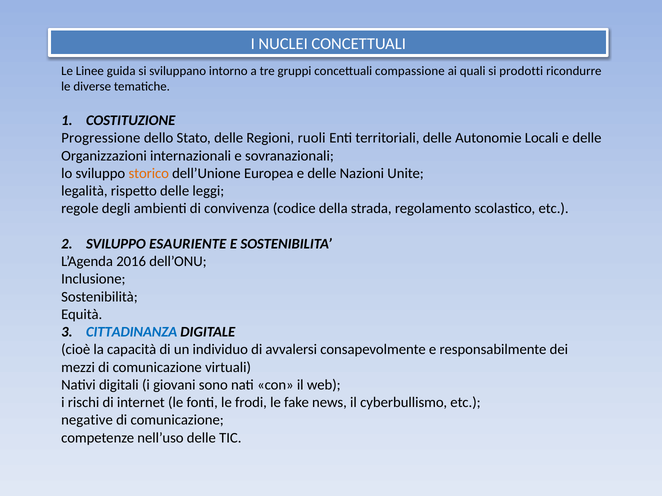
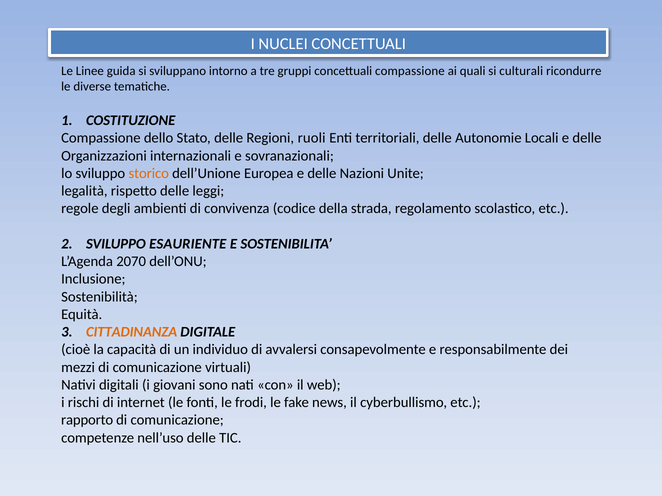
prodotti: prodotti -> culturali
Progressione at (101, 138): Progressione -> Compassione
2016: 2016 -> 2070
CITTADINANZA colour: blue -> orange
negative: negative -> rapporto
